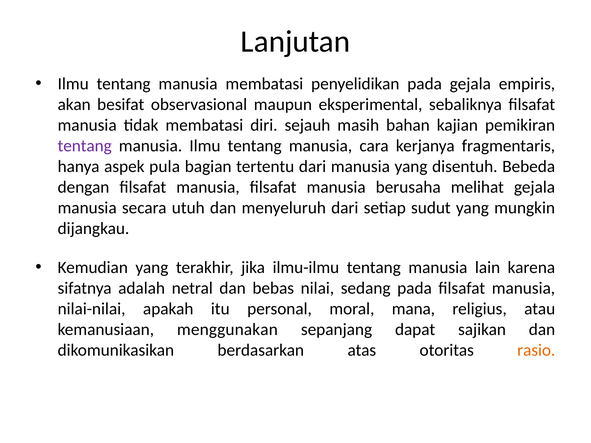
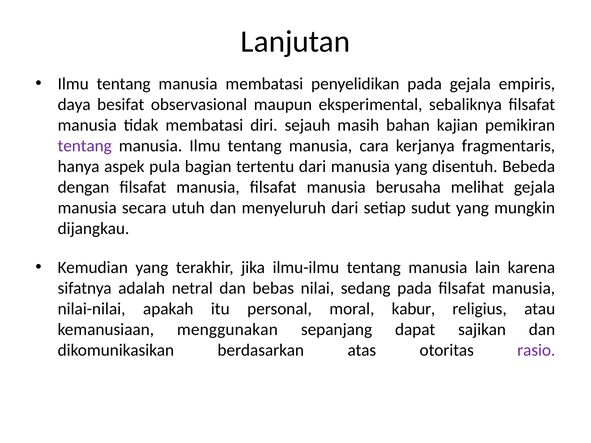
akan: akan -> daya
mana: mana -> kabur
rasio colour: orange -> purple
